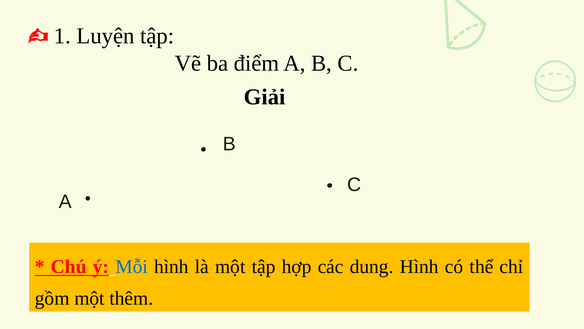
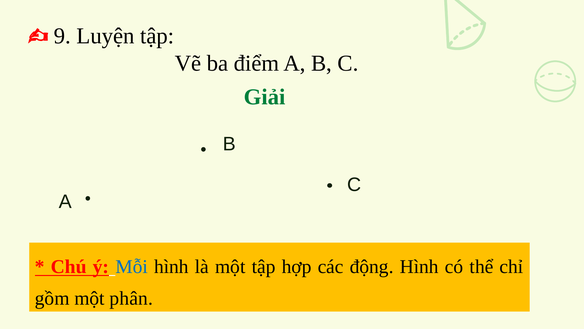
1: 1 -> 9
Giải colour: black -> green
dung: dung -> động
thêm: thêm -> phân
